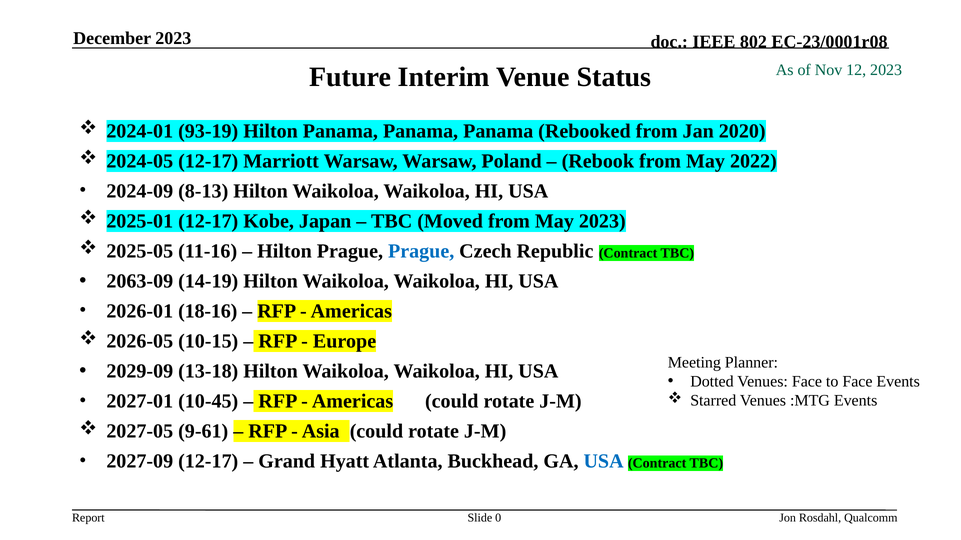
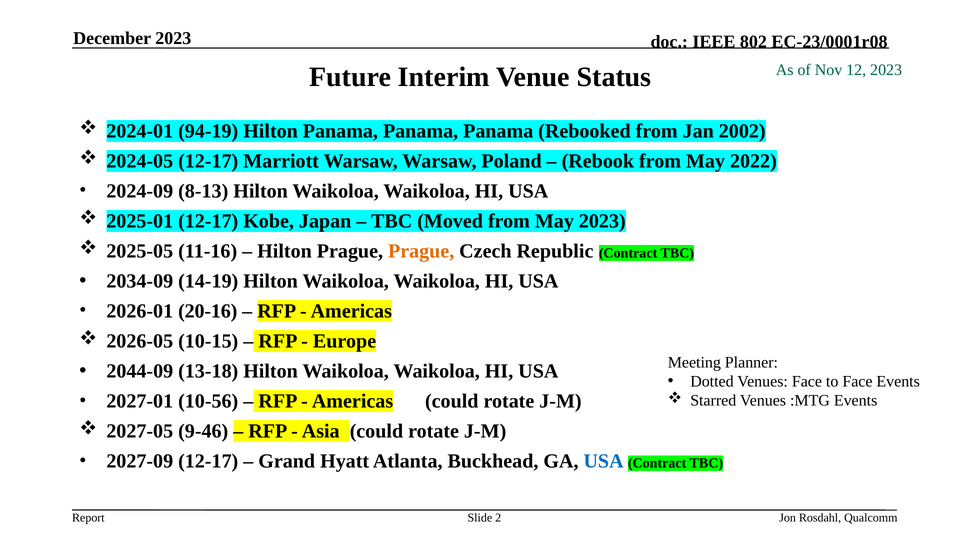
93-19: 93-19 -> 94-19
2020: 2020 -> 2002
Prague at (421, 251) colour: blue -> orange
2063-09: 2063-09 -> 2034-09
18-16: 18-16 -> 20-16
2029-09: 2029-09 -> 2044-09
10-45: 10-45 -> 10-56
9-61: 9-61 -> 9-46
0: 0 -> 2
